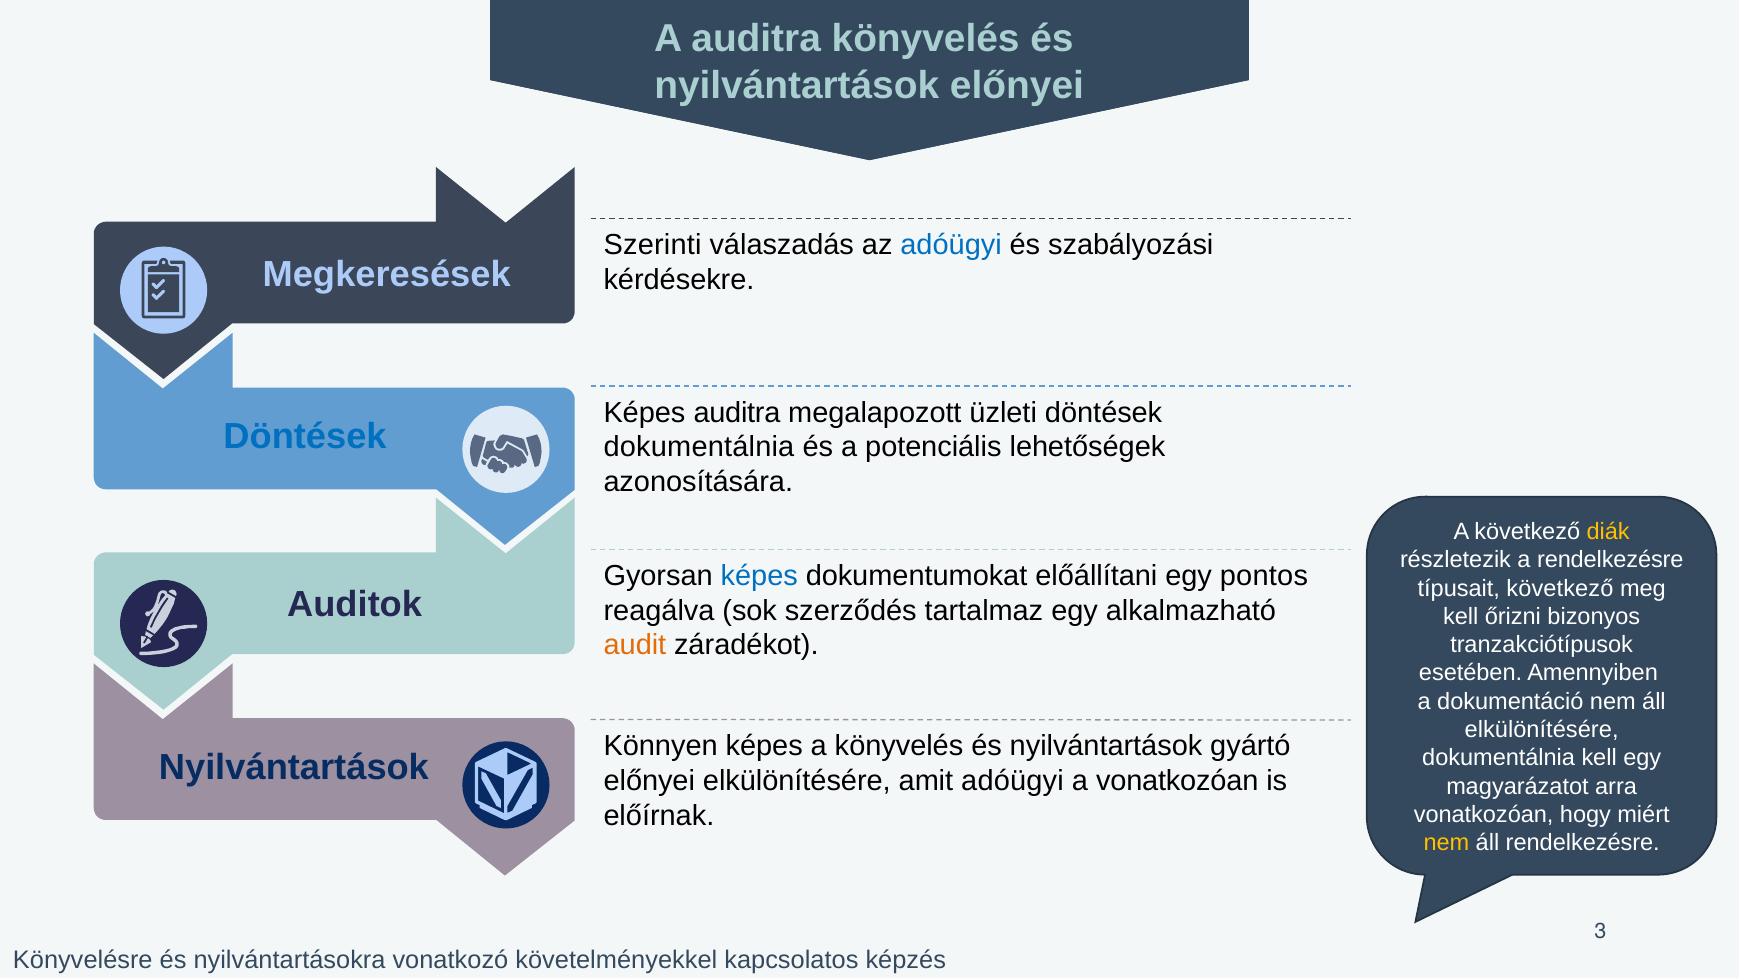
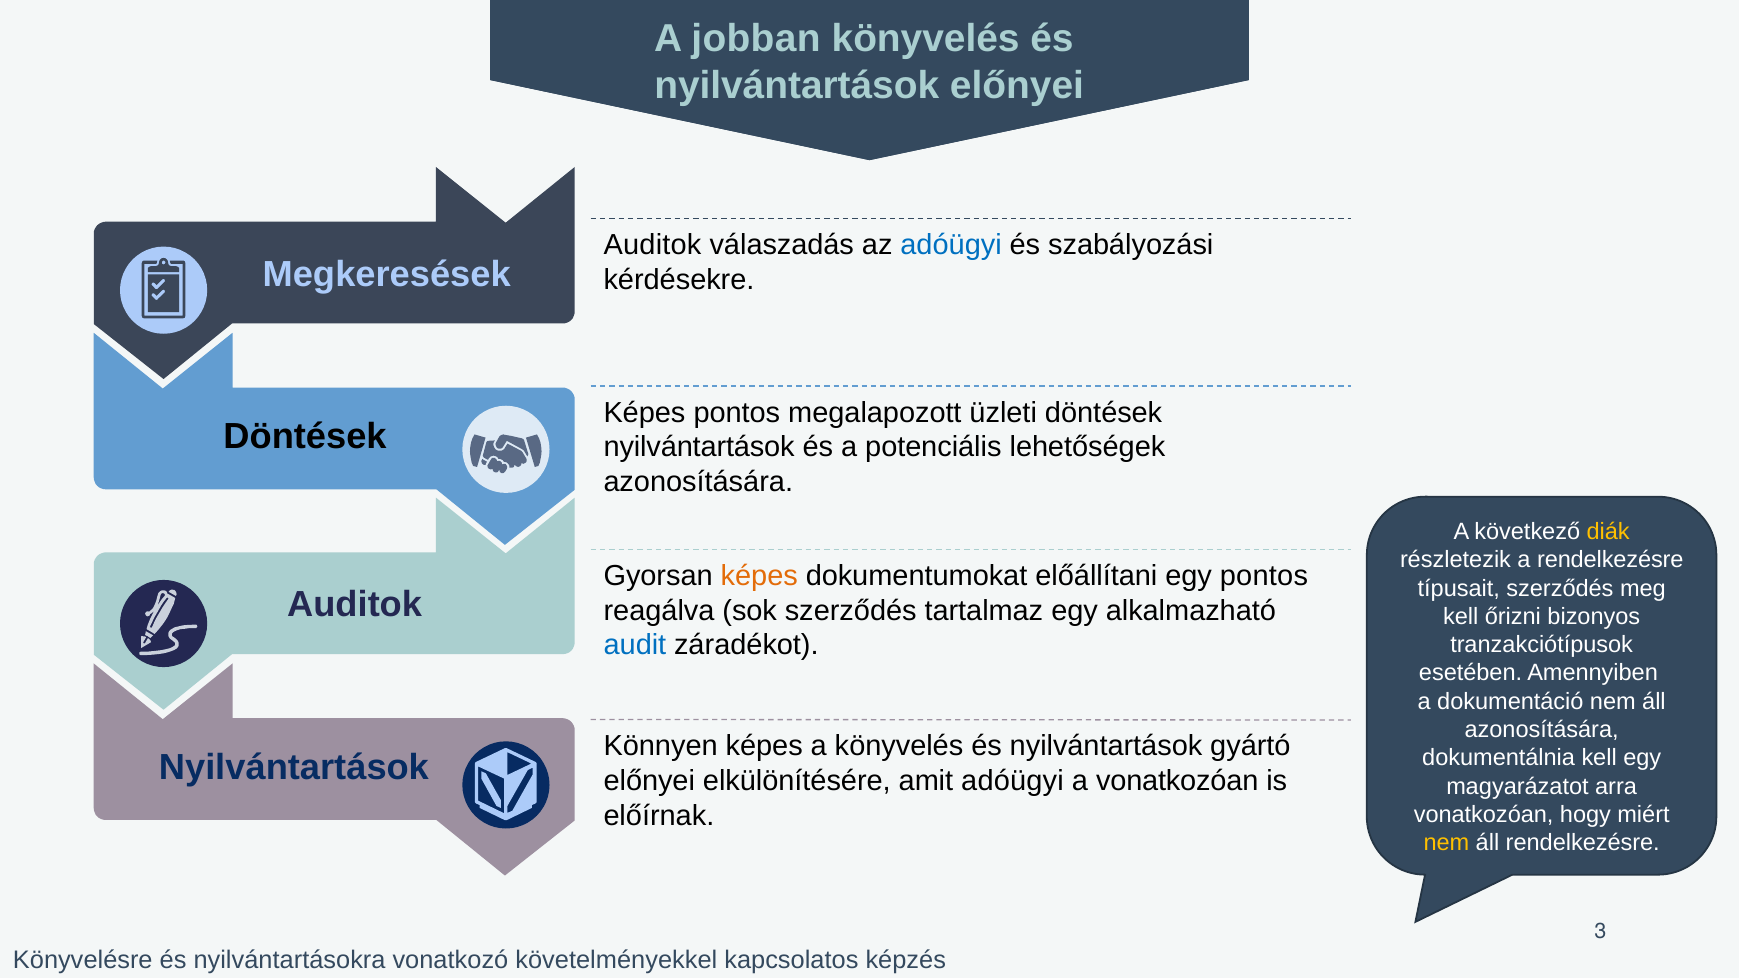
A auditra: auditra -> jobban
Szerinti at (653, 245): Szerinti -> Auditok
Képes auditra: auditra -> pontos
Döntések at (305, 437) colour: blue -> black
dokumentálnia at (699, 447): dokumentálnia -> nyilvántartások
képes at (759, 576) colour: blue -> orange
típusait következő: következő -> szerződés
audit colour: orange -> blue
elkülönítésére at (1542, 730): elkülönítésére -> azonosítására
